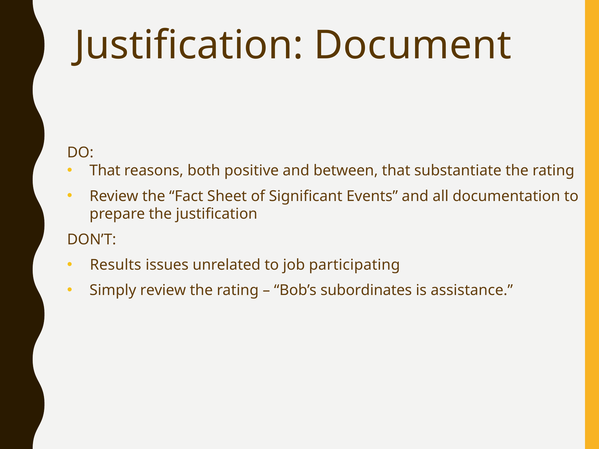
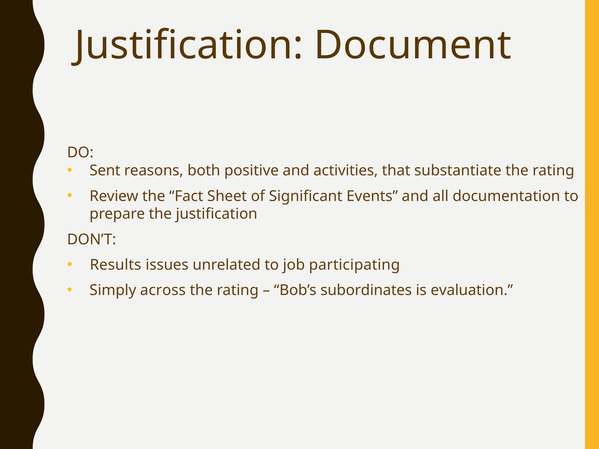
That at (105, 171): That -> Sent
between: between -> activities
Simply review: review -> across
assistance: assistance -> evaluation
